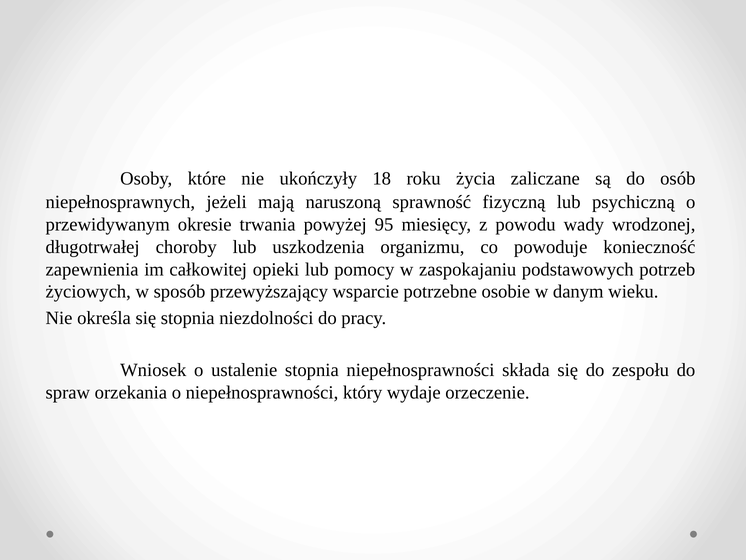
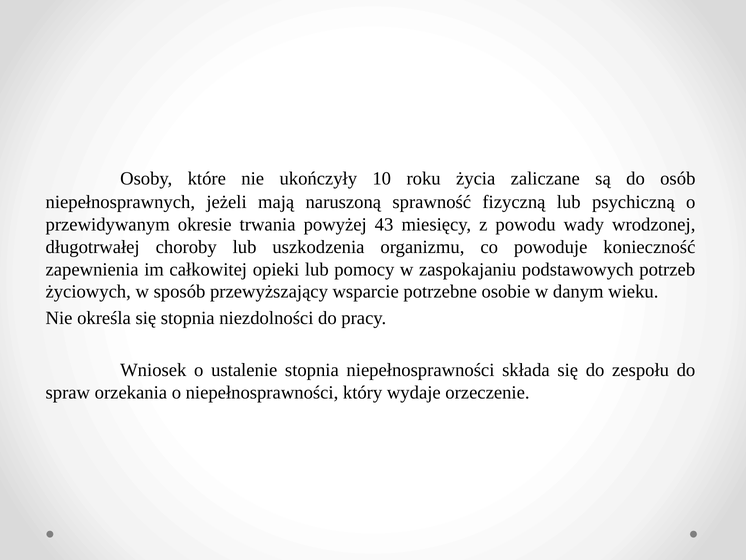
18: 18 -> 10
95: 95 -> 43
